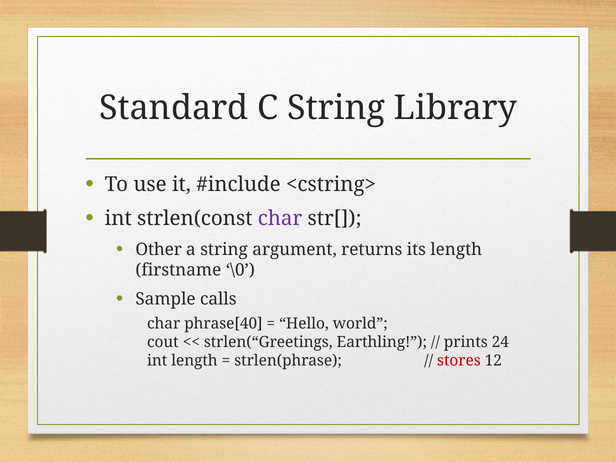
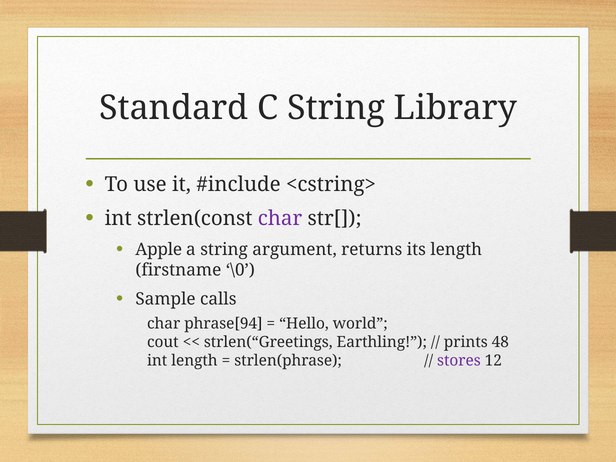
Other: Other -> Apple
phrase[40: phrase[40 -> phrase[94
24: 24 -> 48
stores colour: red -> purple
